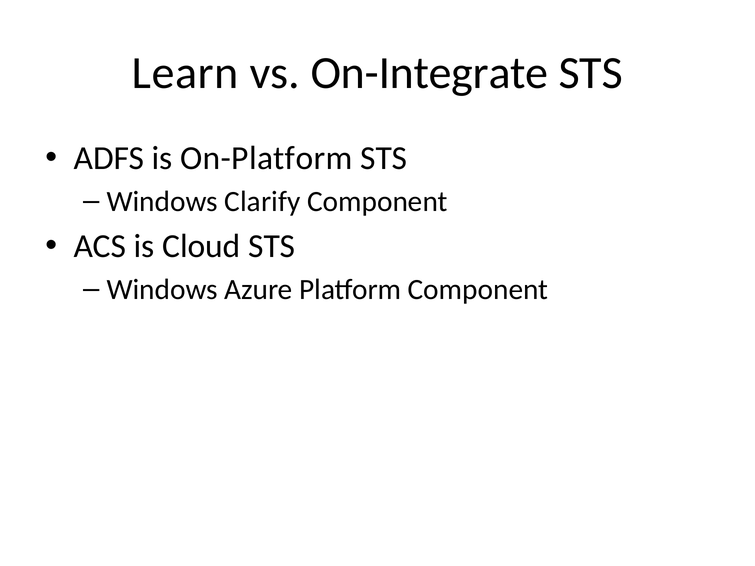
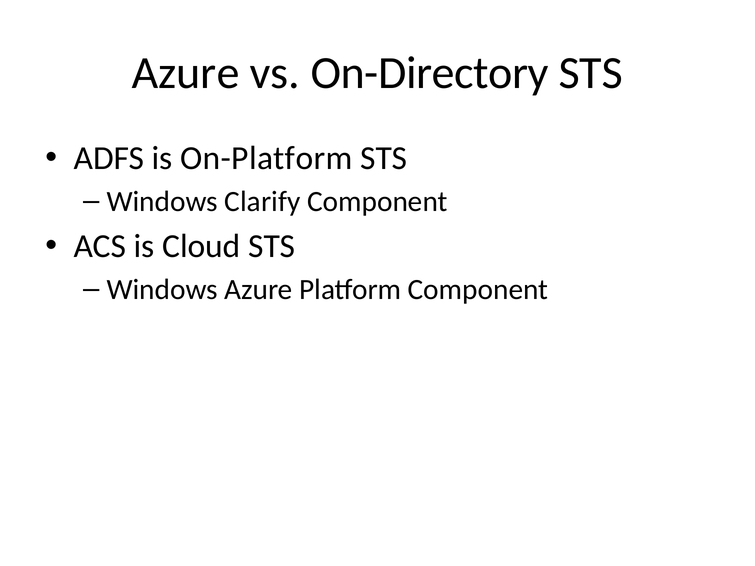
Learn at (185, 73): Learn -> Azure
On-Integrate: On-Integrate -> On-Directory
